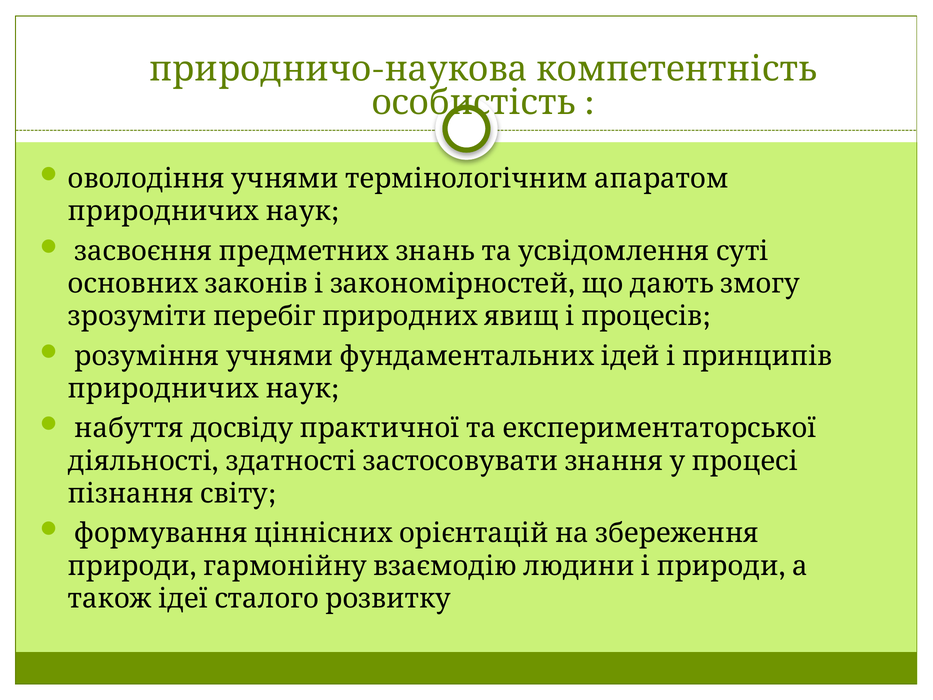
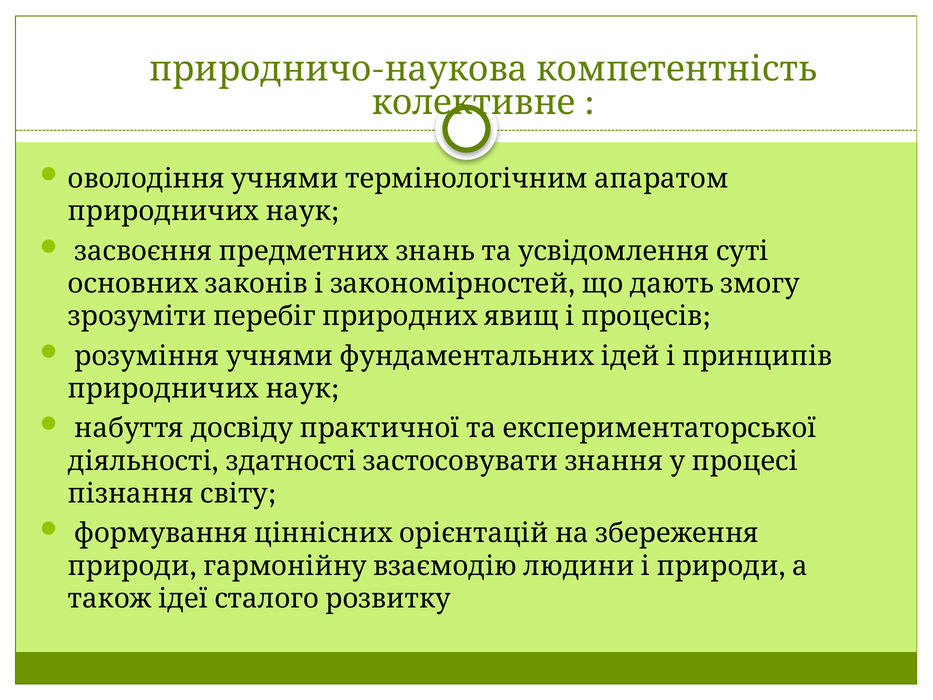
особистість: особистість -> колективне
